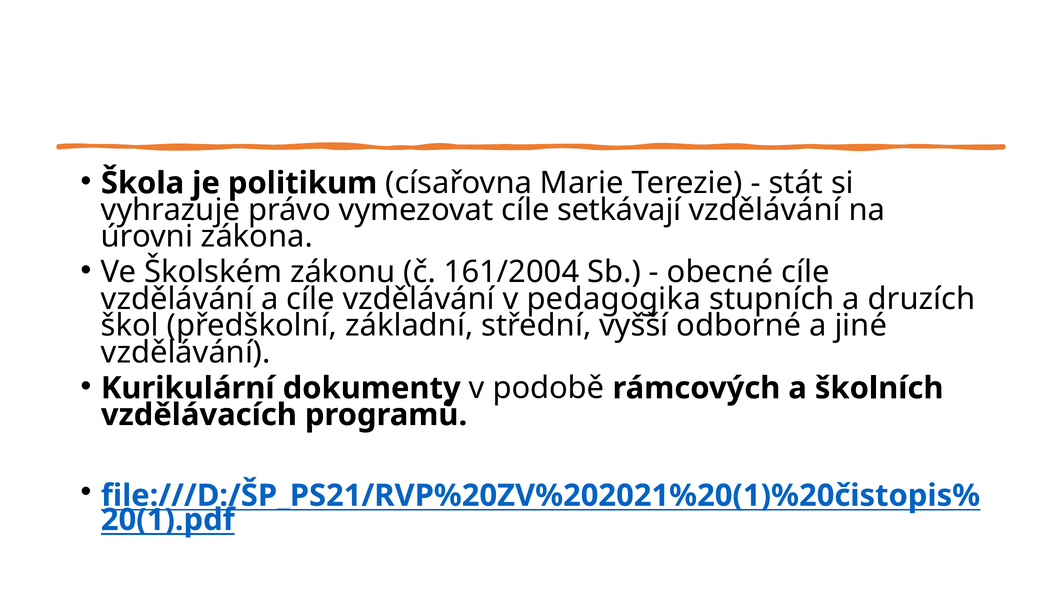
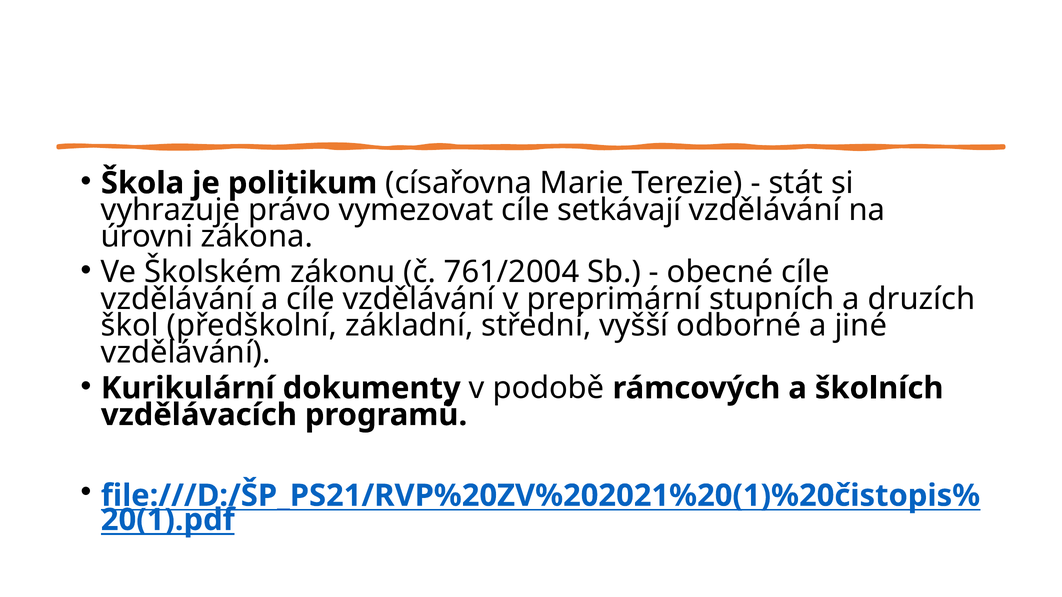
161/2004: 161/2004 -> 761/2004
pedagogika: pedagogika -> preprimární
